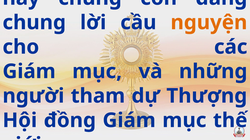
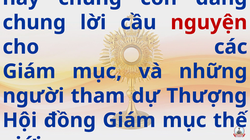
nguyện colour: orange -> red
